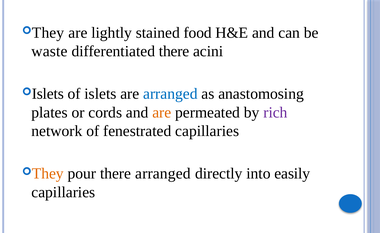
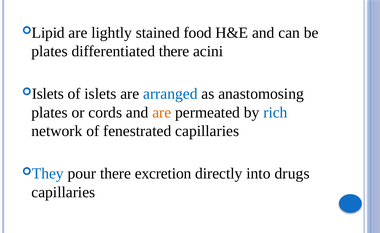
They at (48, 33): They -> Lipid
waste at (49, 51): waste -> plates
rich colour: purple -> blue
They at (48, 174) colour: orange -> blue
there arranged: arranged -> excretion
easily: easily -> drugs
